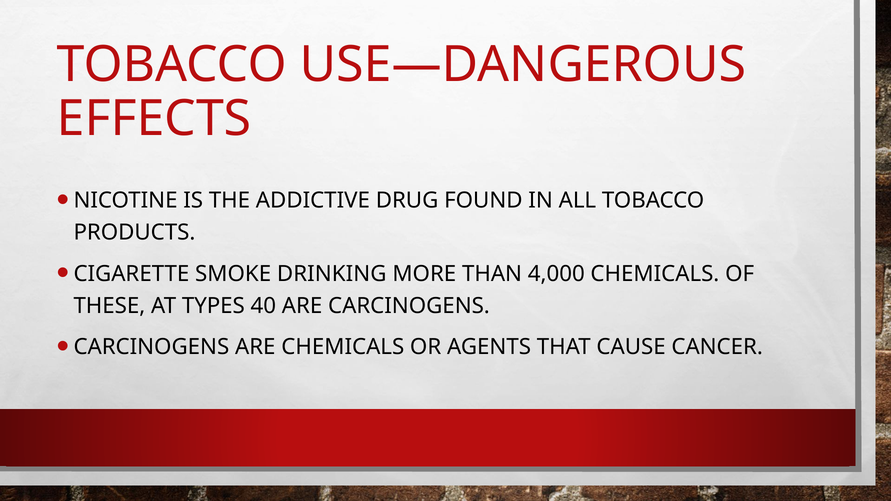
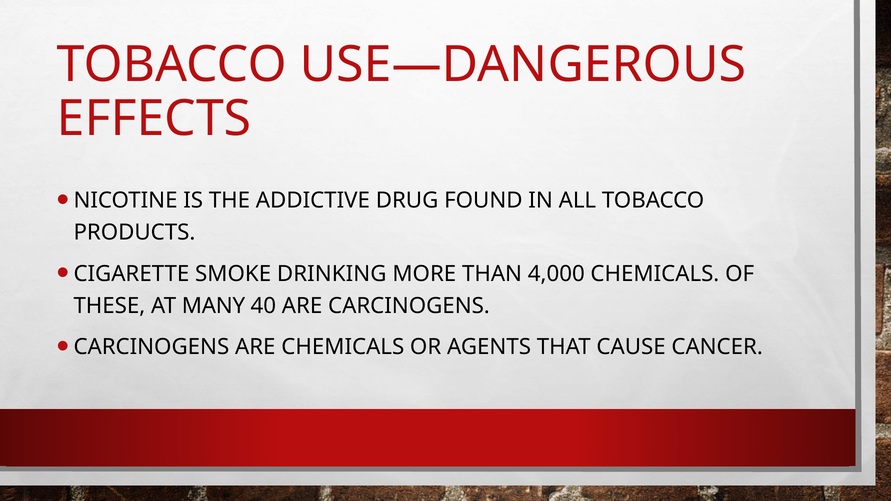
TYPES: TYPES -> MANY
